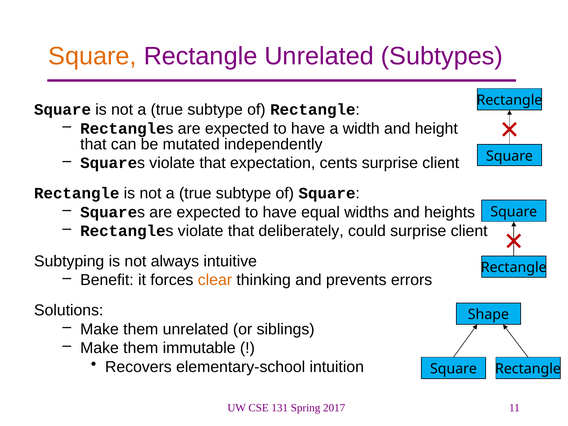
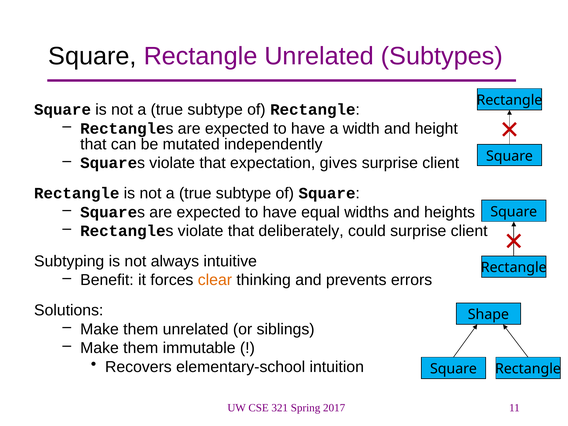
Square at (92, 56) colour: orange -> black
cents: cents -> gives
131: 131 -> 321
